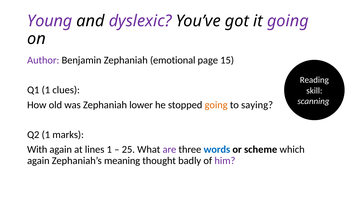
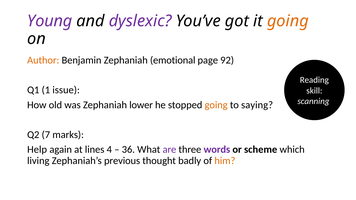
going at (288, 21) colour: purple -> orange
Author colour: purple -> orange
15: 15 -> 92
clues: clues -> issue
Q2 1: 1 -> 7
With: With -> Help
lines 1: 1 -> 4
25: 25 -> 36
words colour: blue -> purple
again at (38, 161): again -> living
meaning: meaning -> previous
him colour: purple -> orange
